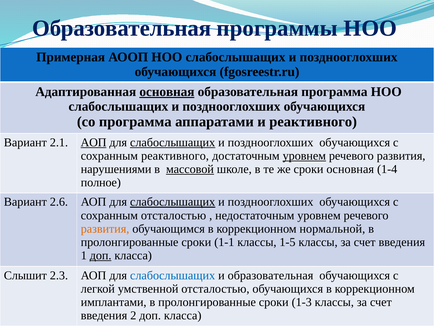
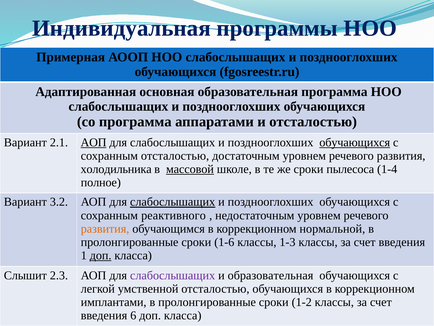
Образовательная at (122, 28): Образовательная -> Индивидуальная
основная at (167, 92) underline: present -> none
и реактивного: реактивного -> отсталостью
слабослышащих at (173, 142) underline: present -> none
обучающихся at (355, 142) underline: none -> present
сохранным реактивного: реактивного -> отсталостью
уровнем at (304, 156) underline: present -> none
нарушениями: нарушениями -> холодильника
сроки основная: основная -> пылесоса
2.6: 2.6 -> 3.2
сохранным отсталостью: отсталостью -> реактивного
1-1: 1-1 -> 1-6
1-5: 1-5 -> 1-3
слабослышащих at (173, 275) colour: blue -> purple
1-3: 1-3 -> 1-2
2: 2 -> 6
